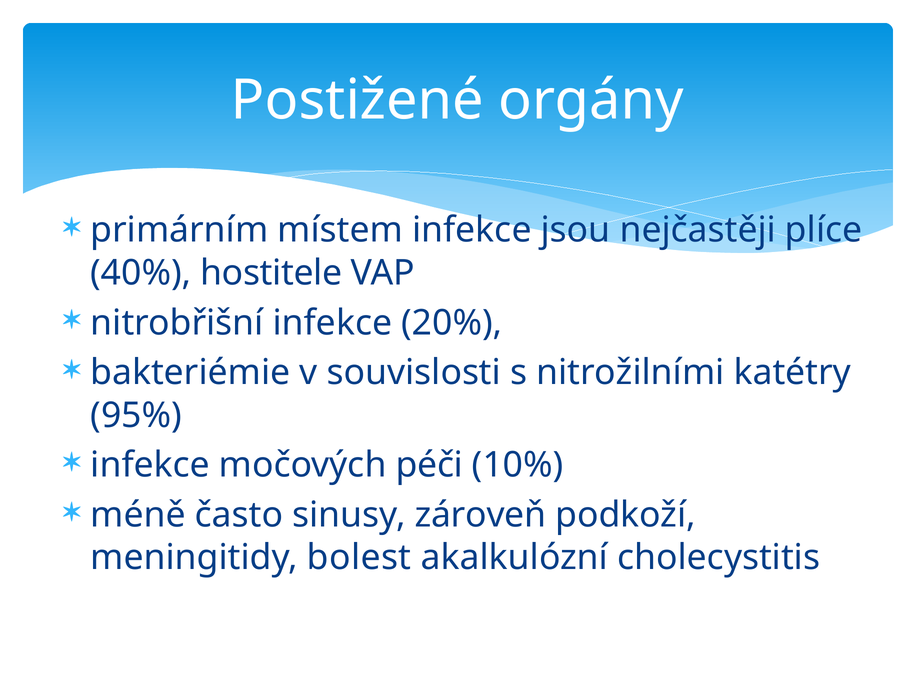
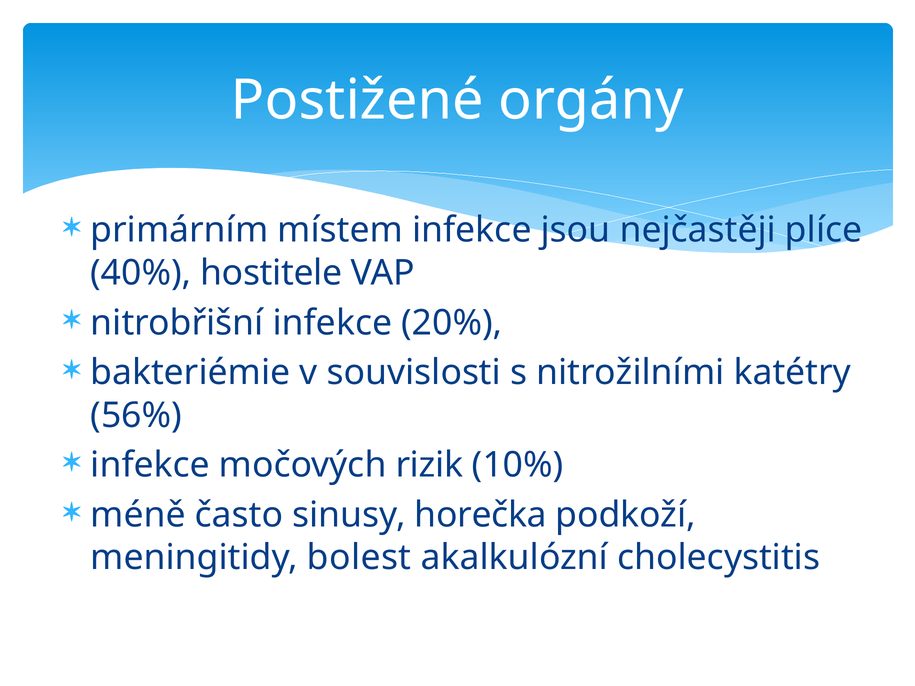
95%: 95% -> 56%
péči: péči -> rizik
zároveň: zároveň -> horečka
